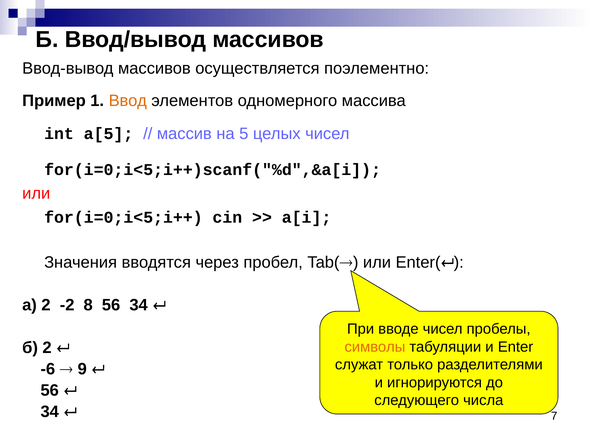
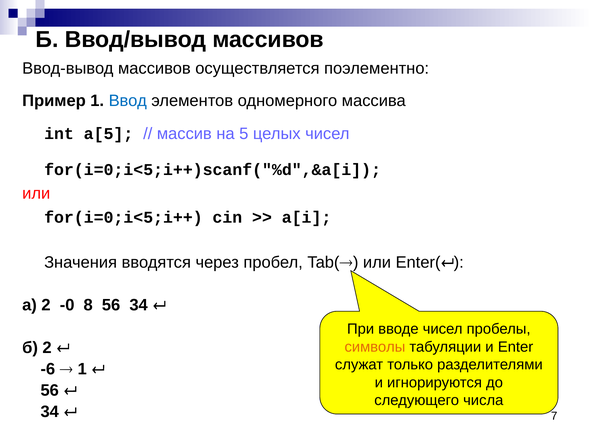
Ввод colour: orange -> blue
-2: -2 -> -0
9 at (82, 369): 9 -> 1
